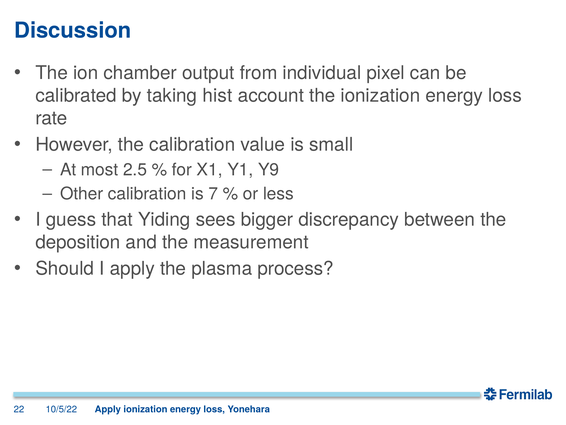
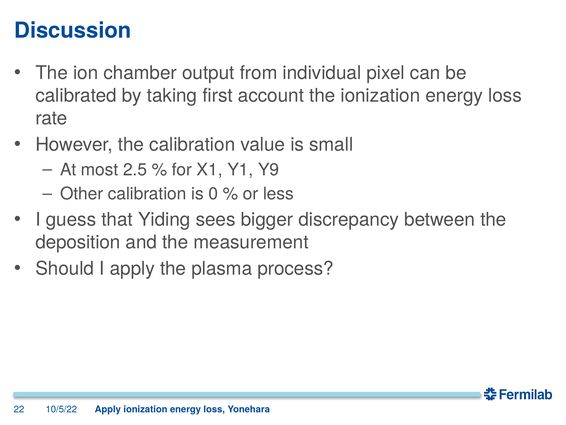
hist: hist -> first
7: 7 -> 0
